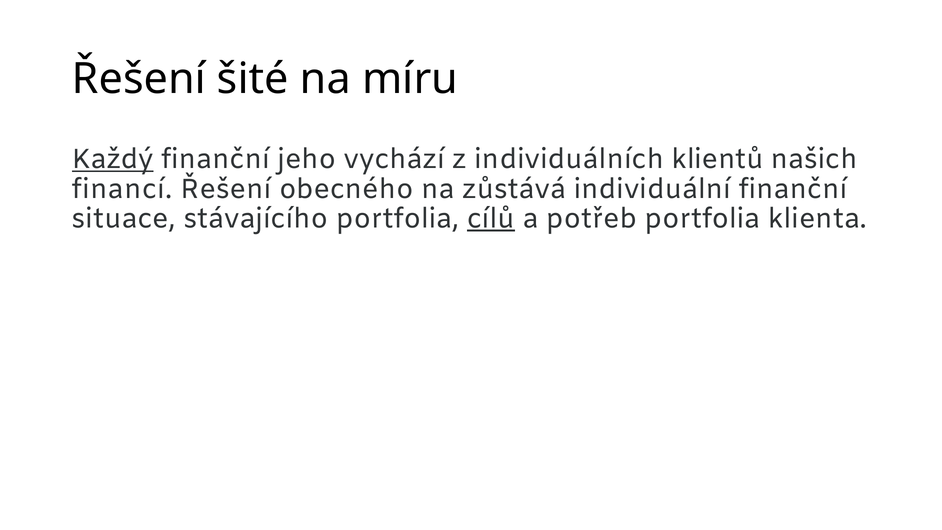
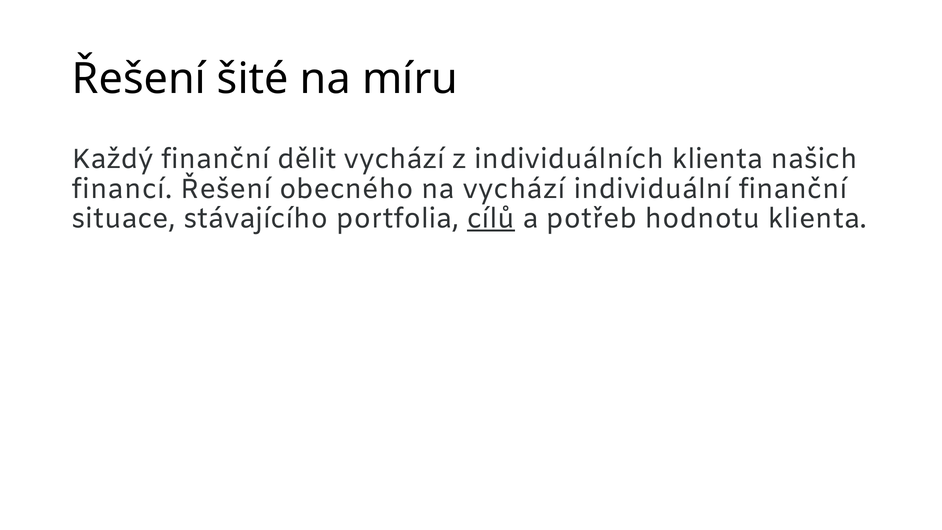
Každý underline: present -> none
jeho: jeho -> dělit
individuálních klientů: klientů -> klienta
na zůstává: zůstává -> vychází
potřeb portfolia: portfolia -> hodnotu
